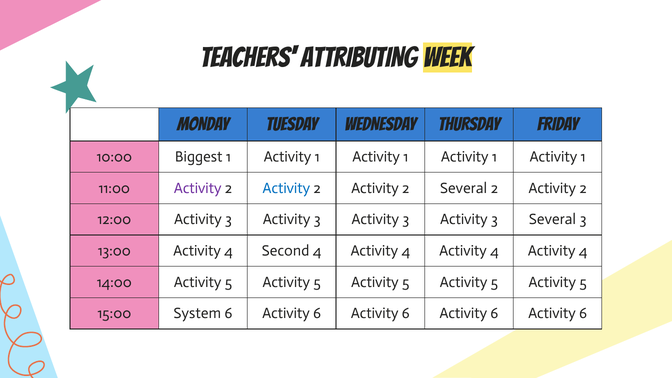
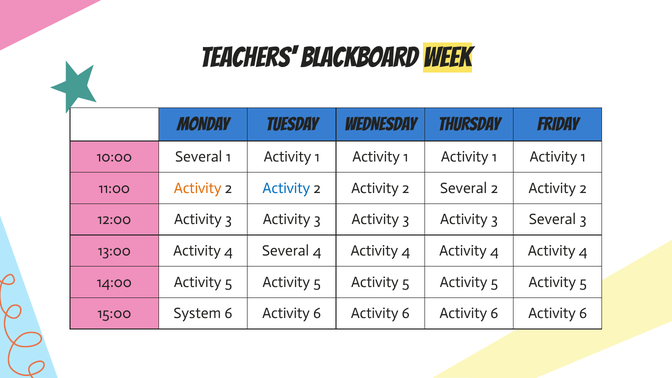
ATTRIBUTING: ATTRIBUTING -> BLACKBOARD
10:00 Biggest: Biggest -> Several
Activity at (198, 188) colour: purple -> orange
4 Second: Second -> Several
